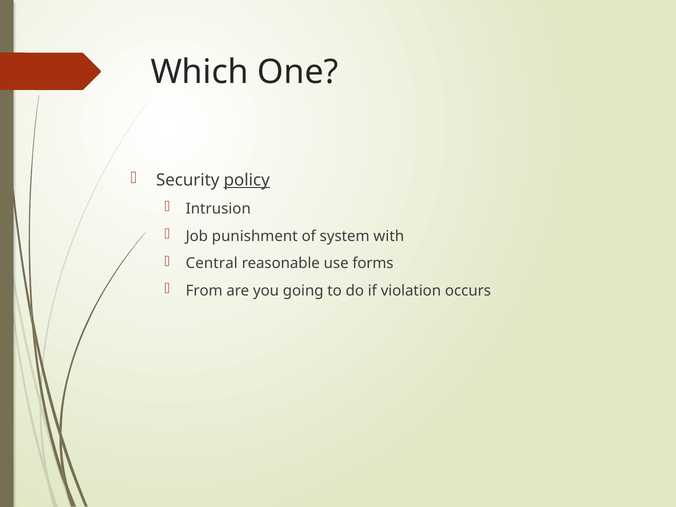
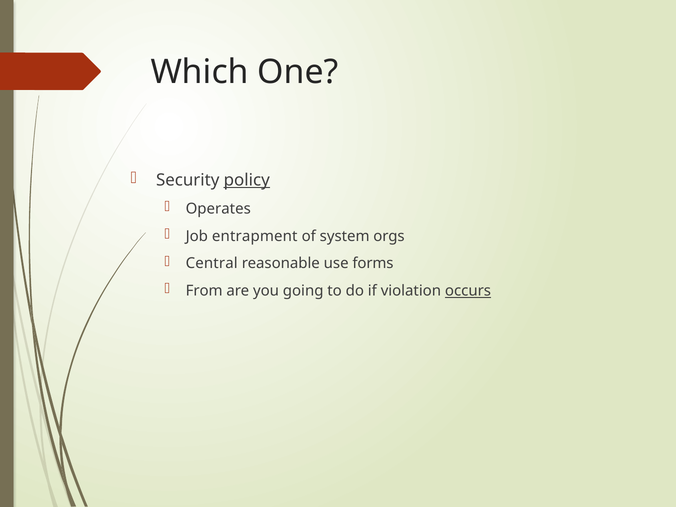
Intrusion: Intrusion -> Operates
punishment: punishment -> entrapment
with: with -> orgs
occurs underline: none -> present
